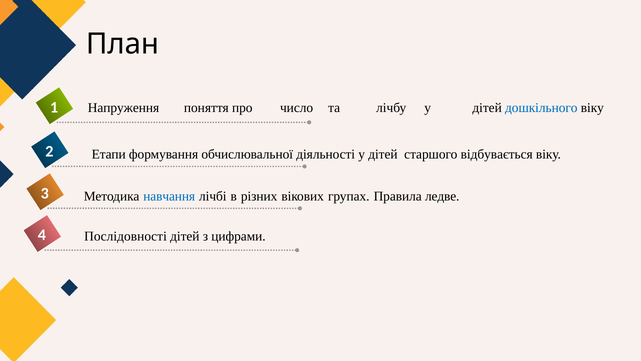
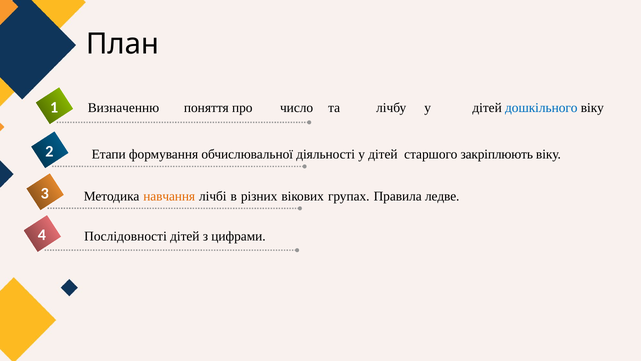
Напруження: Напруження -> Визначенню
відбувається: відбувається -> закріплюють
навчання colour: blue -> orange
